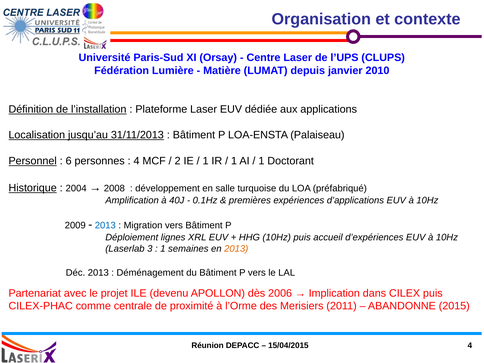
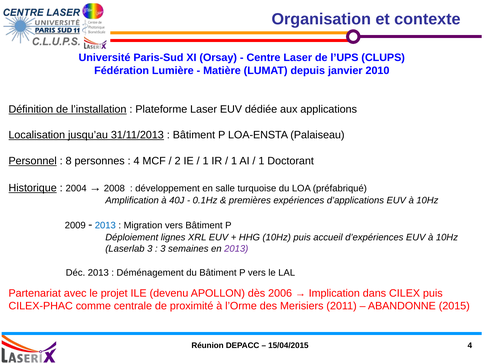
6: 6 -> 8
1 at (163, 249): 1 -> 3
2013 at (236, 249) colour: orange -> purple
